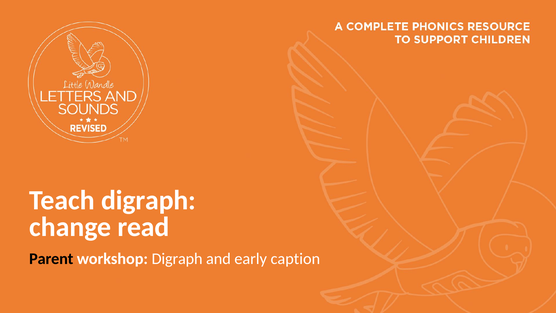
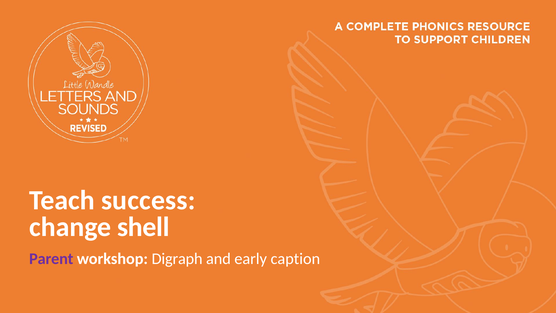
Teach digraph: digraph -> success
read: read -> shell
Parent colour: black -> purple
